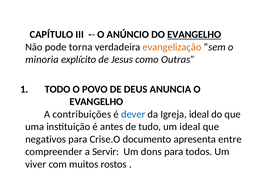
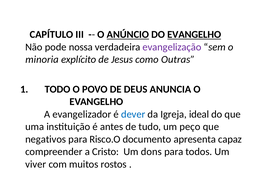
ANÚNCIO underline: none -> present
torna: torna -> nossa
evangelização colour: orange -> purple
contribuições: contribuições -> evangelizador
um ideal: ideal -> peço
Crise.O: Crise.O -> Risco.O
entre: entre -> capaz
Servir: Servir -> Cristo
